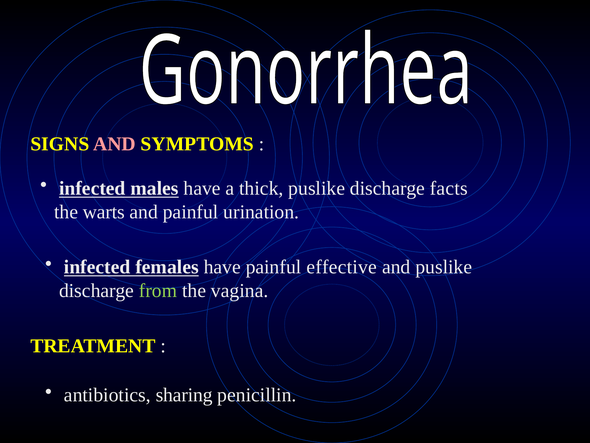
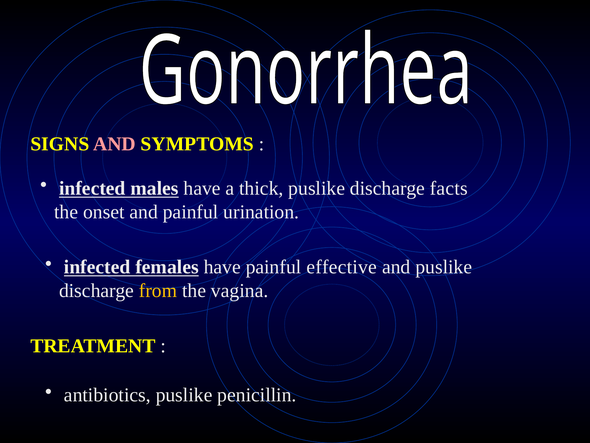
warts: warts -> onset
from colour: light green -> yellow
antibiotics sharing: sharing -> puslike
